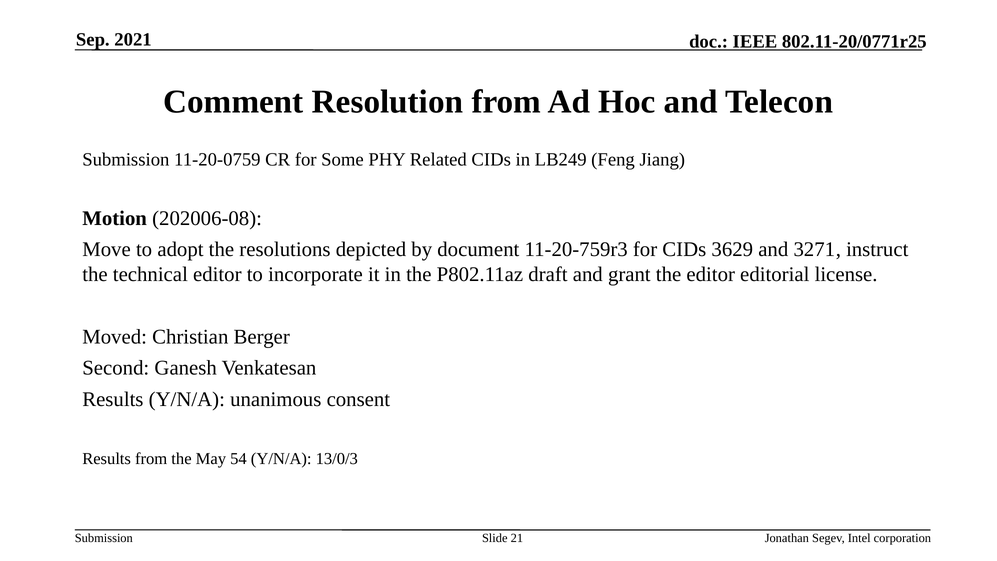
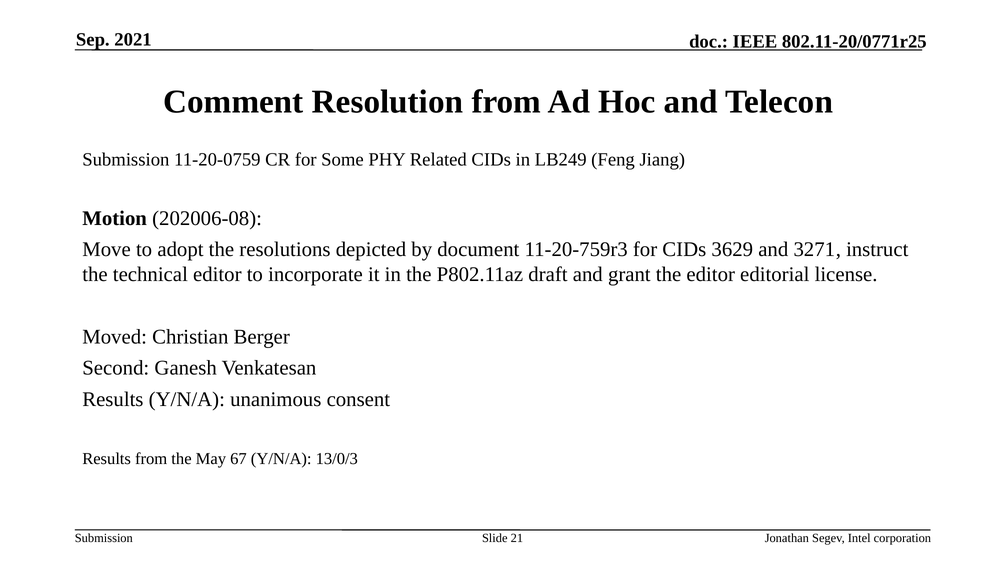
54: 54 -> 67
